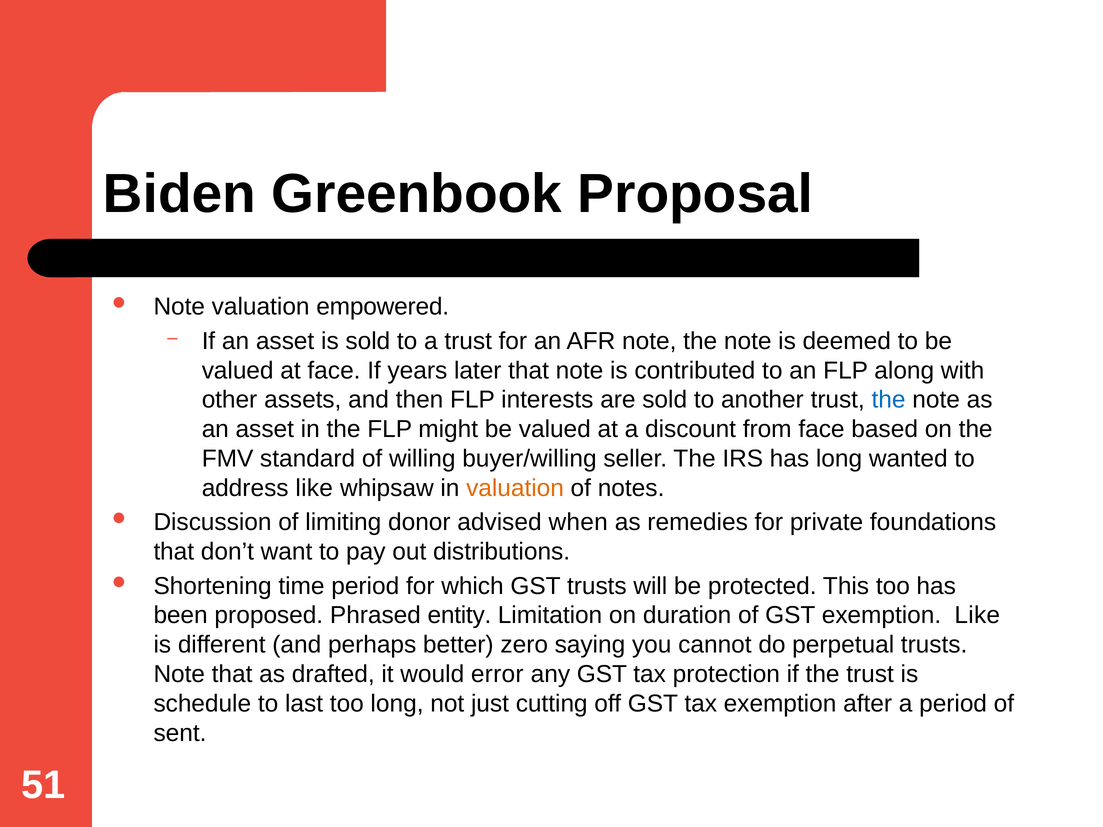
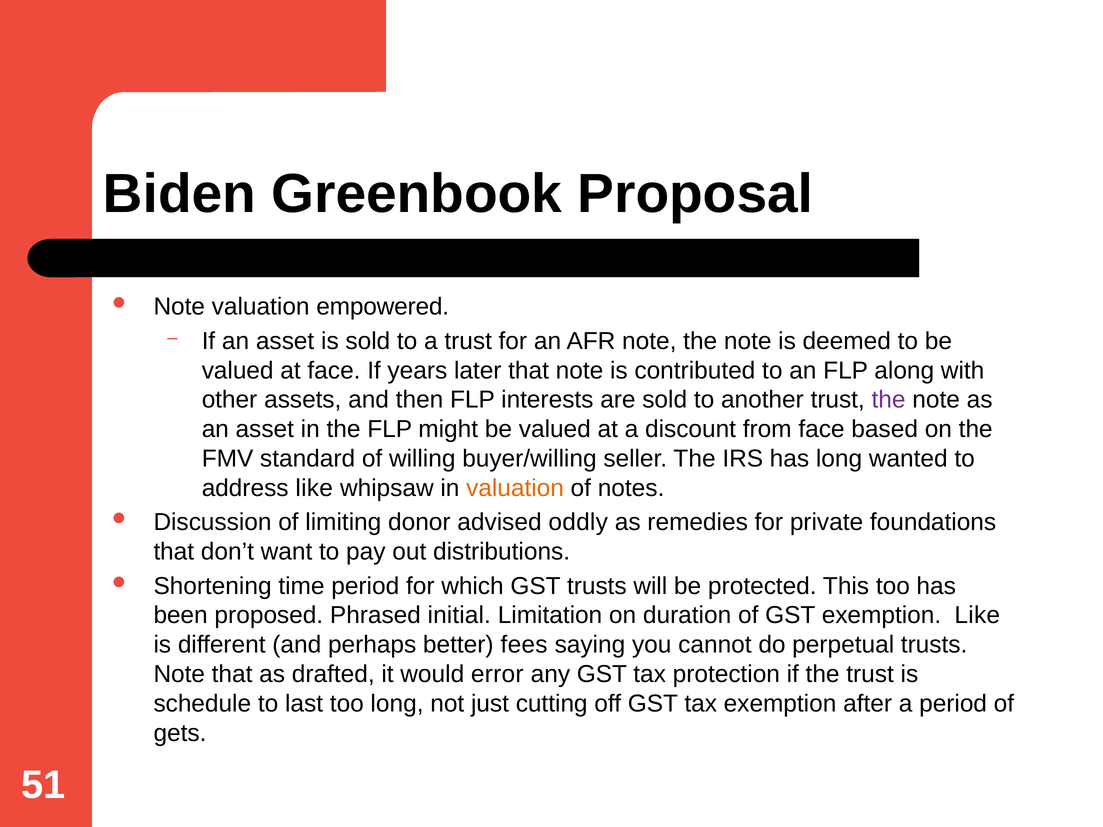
the at (889, 400) colour: blue -> purple
when: when -> oddly
entity: entity -> initial
zero: zero -> fees
sent: sent -> gets
